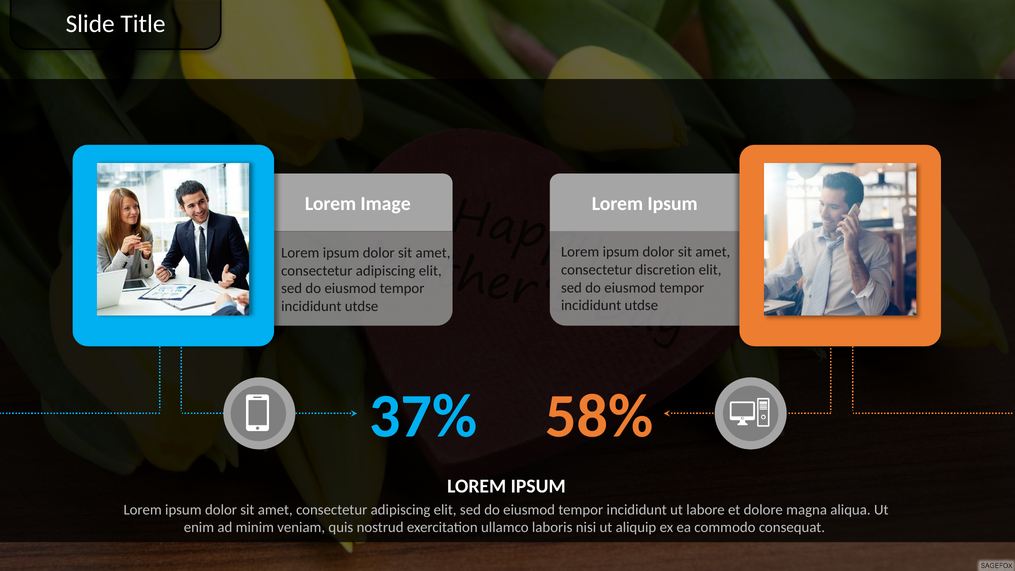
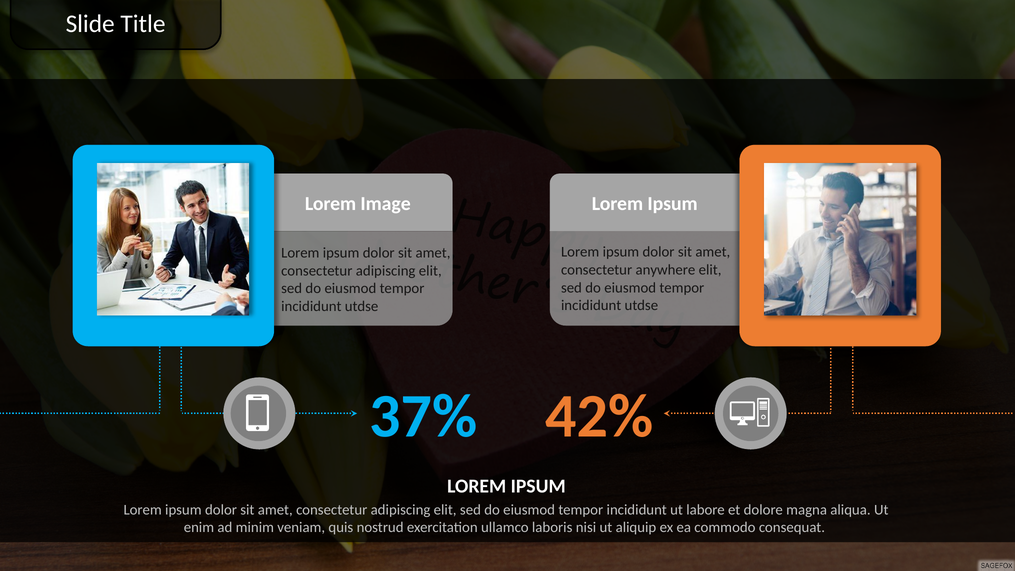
discretion: discretion -> anywhere
58%: 58% -> 42%
